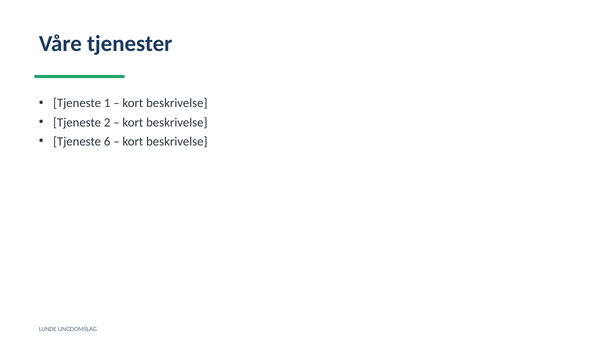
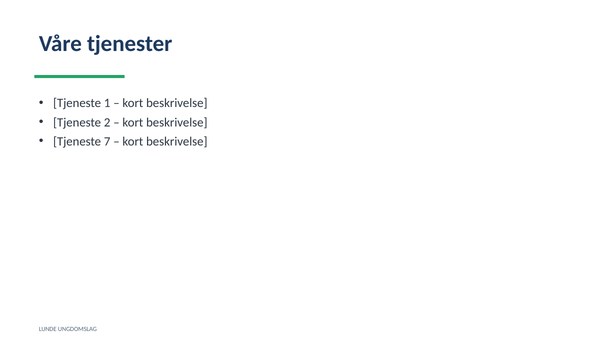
6: 6 -> 7
